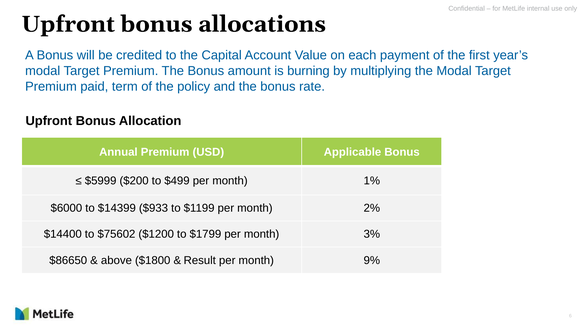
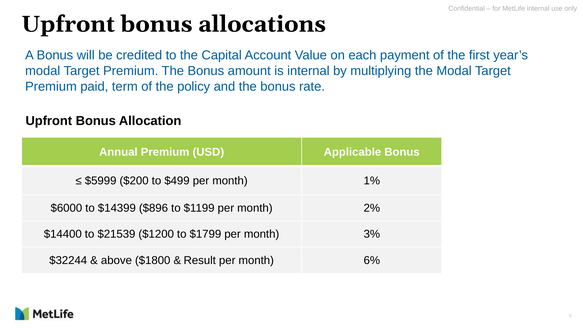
is burning: burning -> internal
$933: $933 -> $896
$75602: $75602 -> $21539
$86650: $86650 -> $32244
9%: 9% -> 6%
